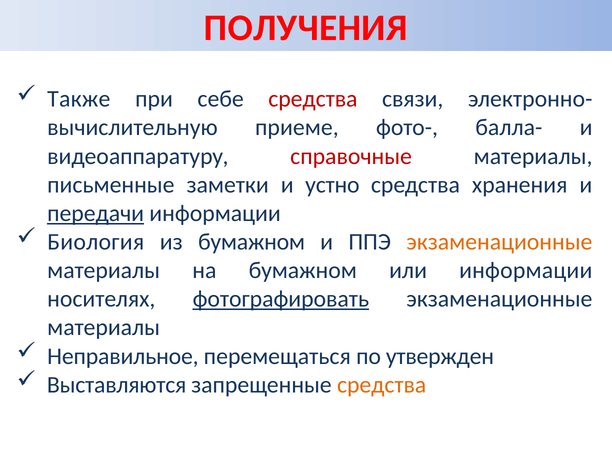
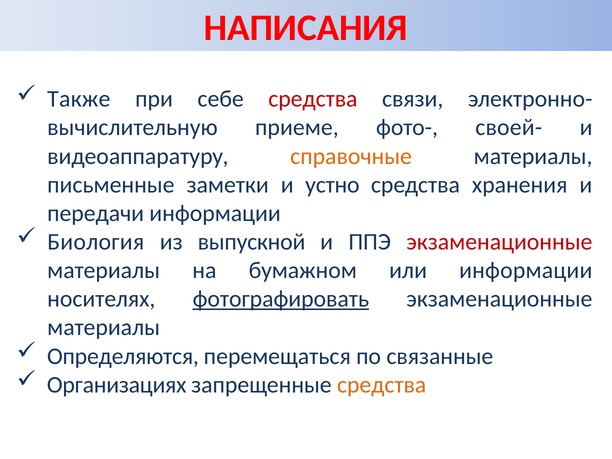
ПОЛУЧЕНИЯ: ПОЛУЧЕНИЯ -> НАПИСАНИЯ
балла-: балла- -> своей-
справочные colour: red -> orange
передачи underline: present -> none
из бумажном: бумажном -> выпускной
экзаменационные at (499, 242) colour: orange -> red
Неправильное: Неправильное -> Определяются
утвержден: утвержден -> связанные
Выставляются: Выставляются -> Организациях
